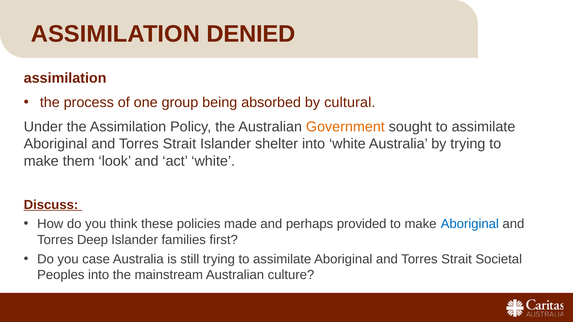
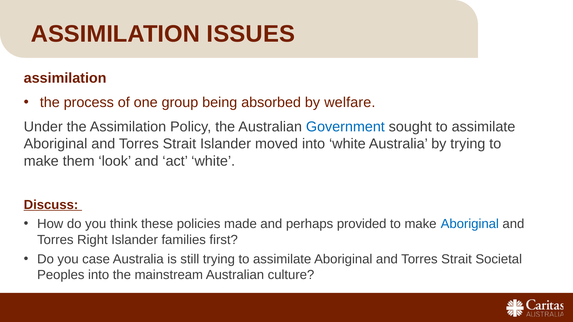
DENIED: DENIED -> ISSUES
cultural: cultural -> welfare
Government colour: orange -> blue
shelter: shelter -> moved
Deep: Deep -> Right
